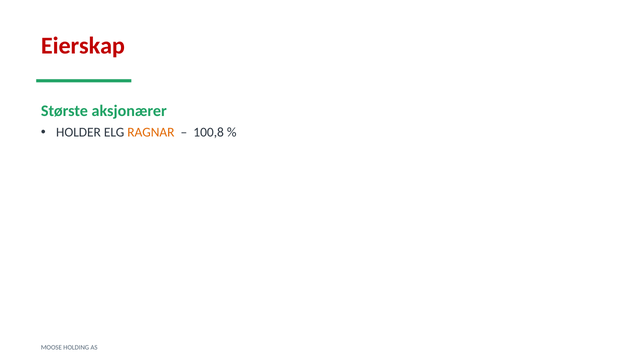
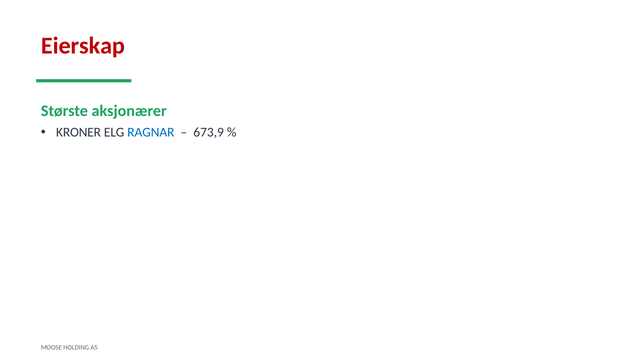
HOLDER: HOLDER -> KRONER
RAGNAR colour: orange -> blue
100,8: 100,8 -> 673,9
